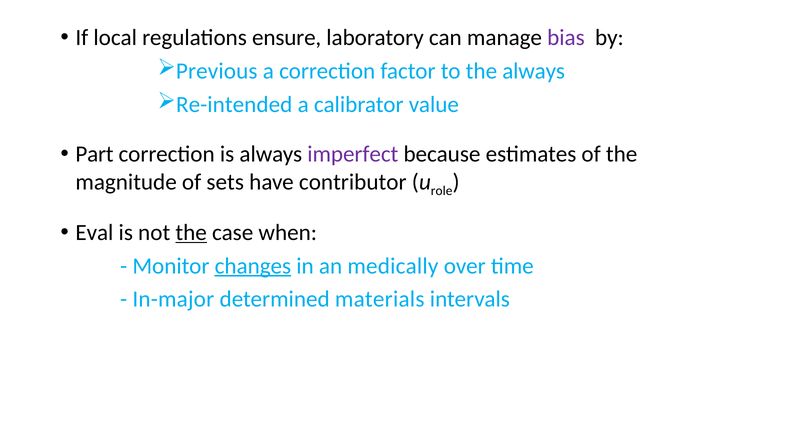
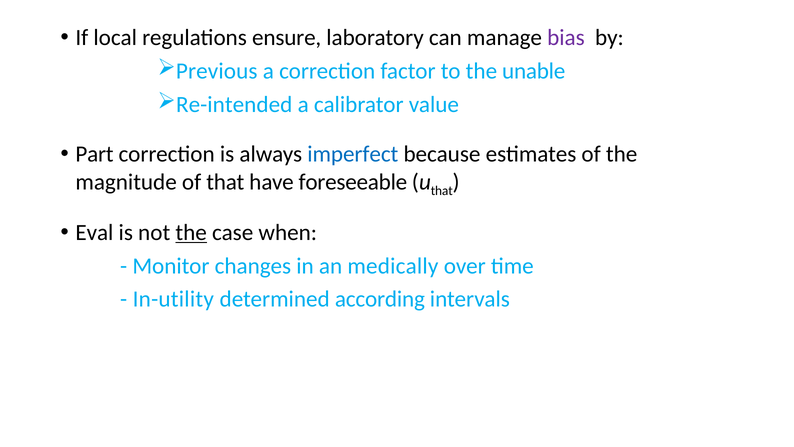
the always: always -> unable
imperfect colour: purple -> blue
of sets: sets -> that
contributor: contributor -> foreseeable
role at (442, 191): role -> that
changes underline: present -> none
In-major: In-major -> In-utility
materials: materials -> according
